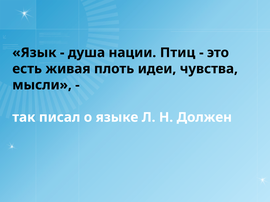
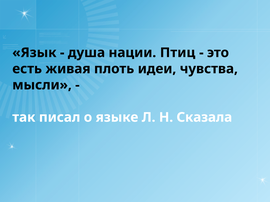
Должен: Должен -> Сказала
